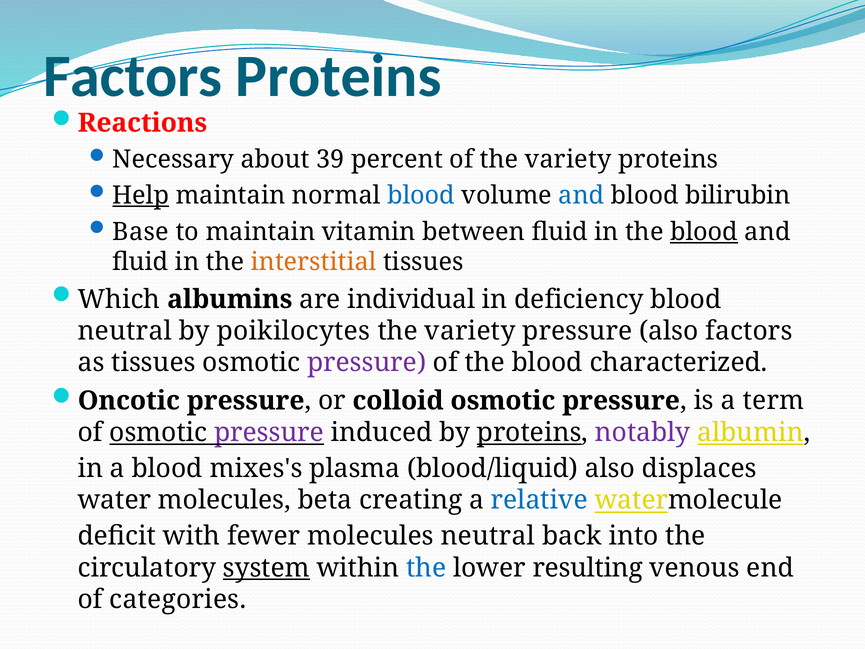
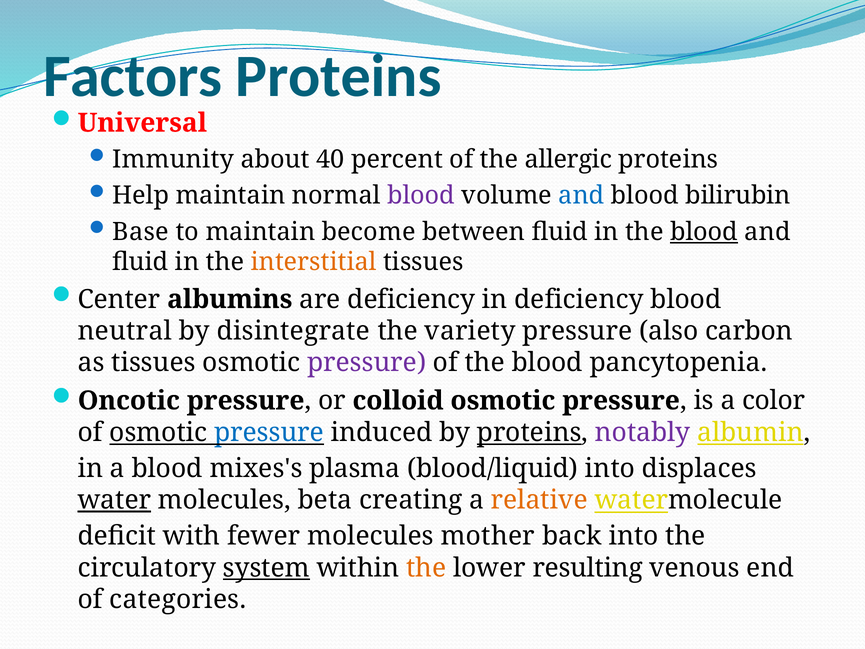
Reactions: Reactions -> Universal
Necessary: Necessary -> Immunity
39: 39 -> 40
of the variety: variety -> allergic
Help underline: present -> none
blood at (421, 196) colour: blue -> purple
vitamin: vitamin -> become
Which: Which -> Center
are individual: individual -> deficiency
poikilocytes: poikilocytes -> disintegrate
also factors: factors -> carbon
characterized: characterized -> pancytopenia
term: term -> color
pressure at (269, 432) colour: purple -> blue
blood/liquid also: also -> into
water underline: none -> present
relative colour: blue -> orange
molecules neutral: neutral -> mother
the at (426, 568) colour: blue -> orange
